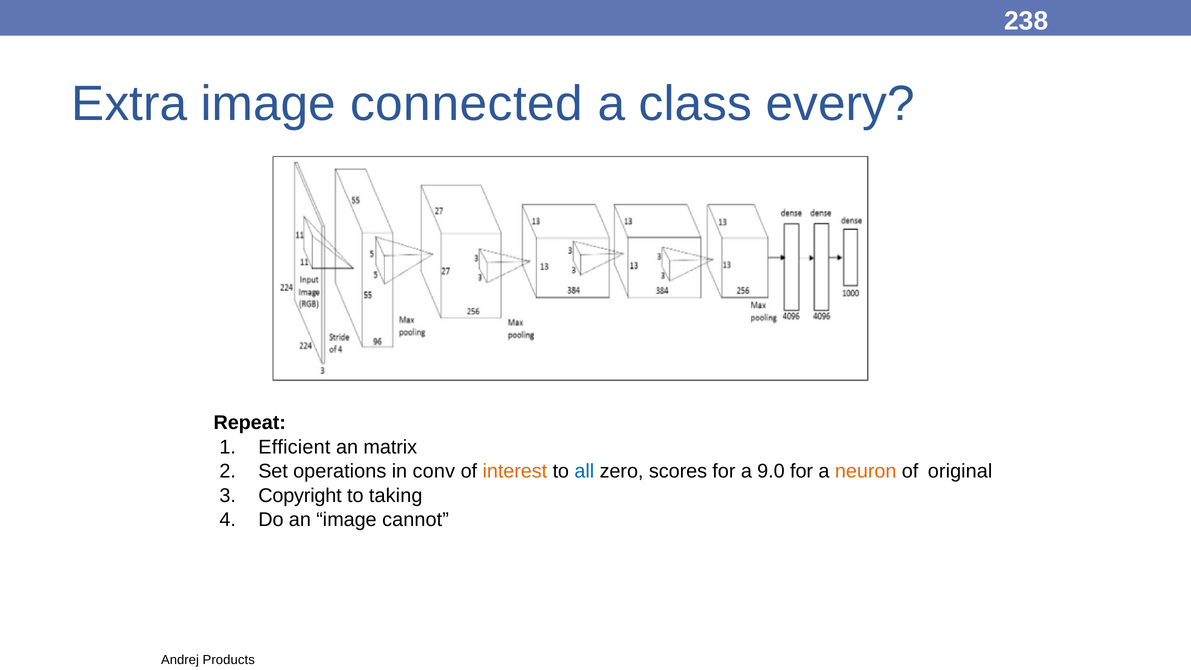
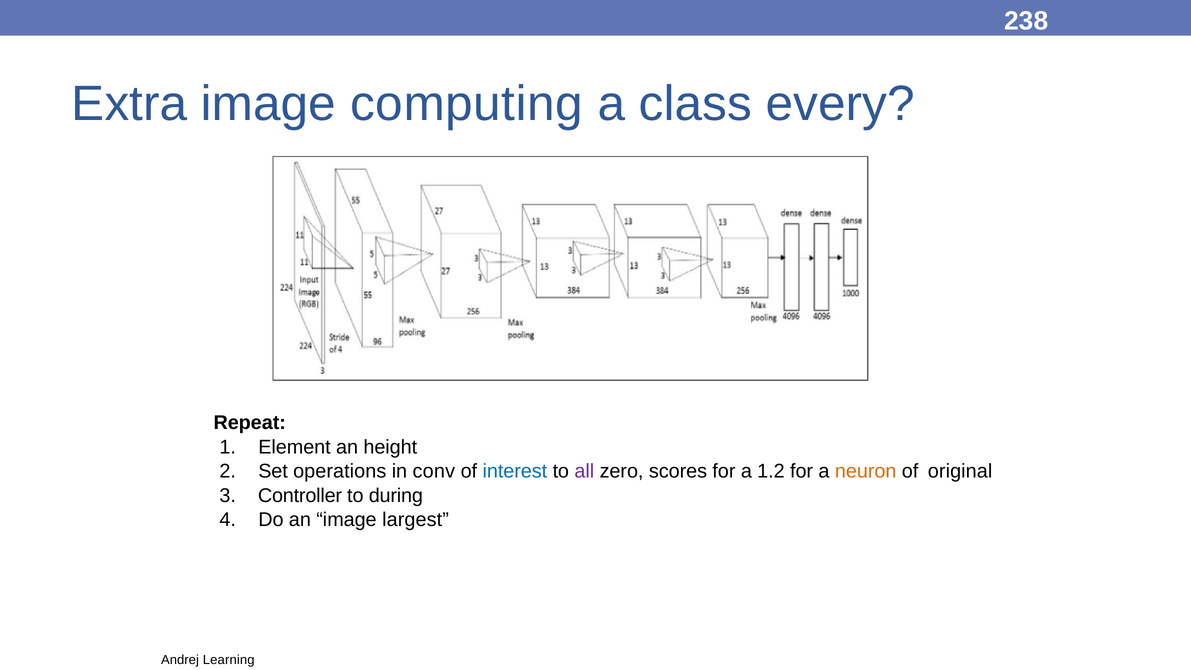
connected: connected -> computing
Efficient: Efficient -> Element
matrix: matrix -> height
interest colour: orange -> blue
all colour: blue -> purple
9.0: 9.0 -> 1.2
Copyright: Copyright -> Controller
taking: taking -> during
cannot: cannot -> largest
Products: Products -> Learning
